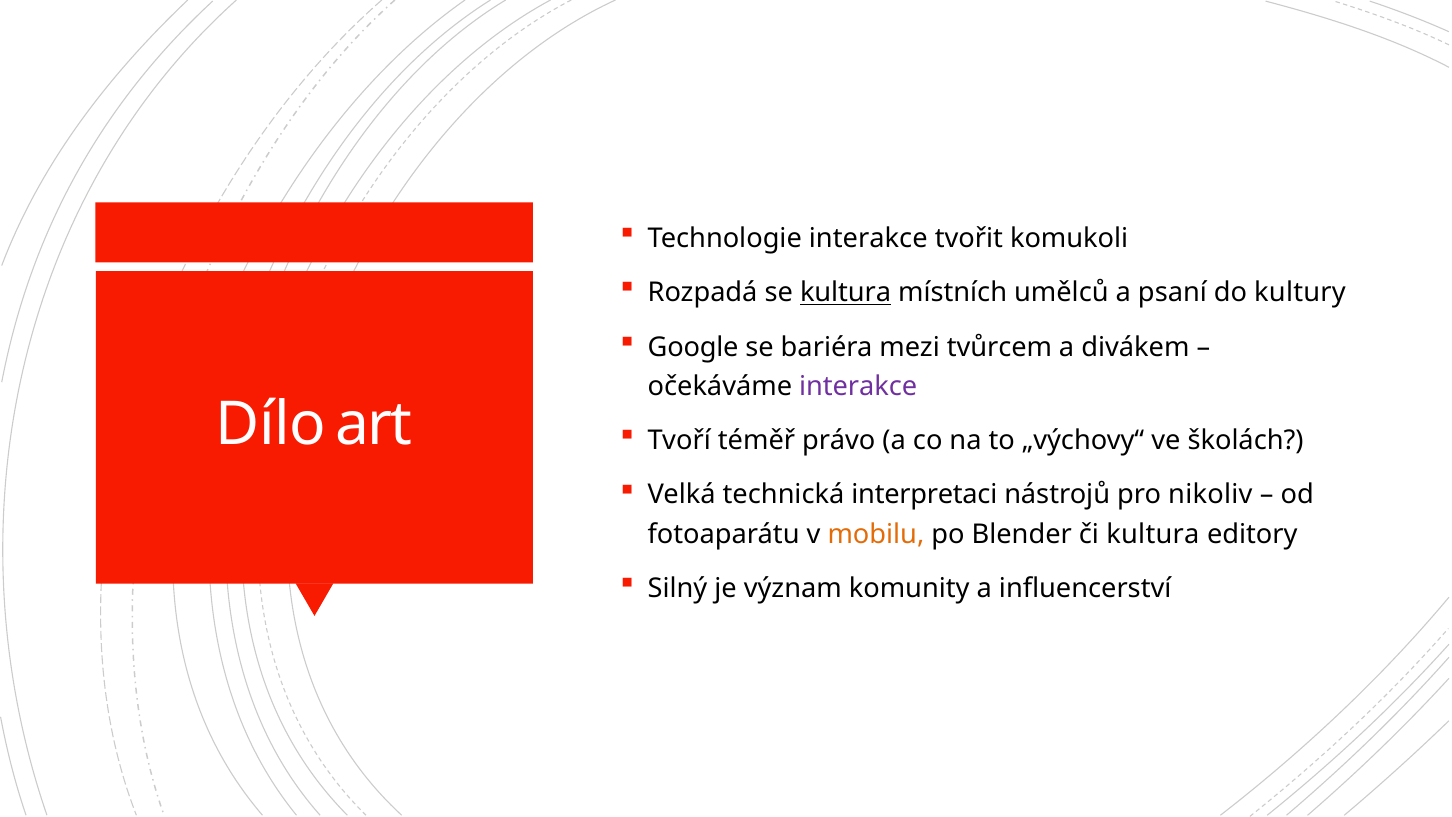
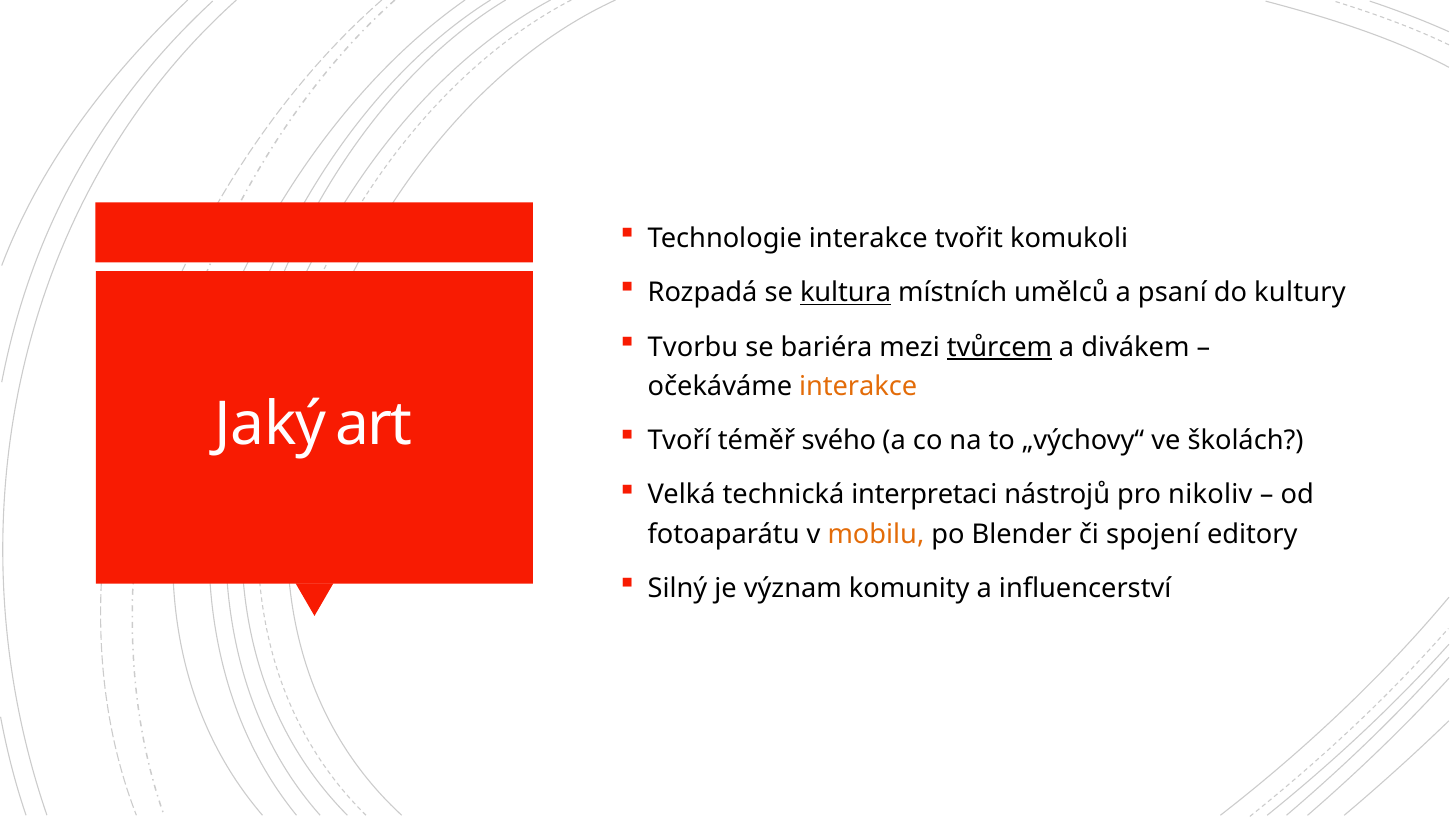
Google: Google -> Tvorbu
tvůrcem underline: none -> present
interakce at (858, 386) colour: purple -> orange
Dílo: Dílo -> Jaký
právo: právo -> svého
či kultura: kultura -> spojení
